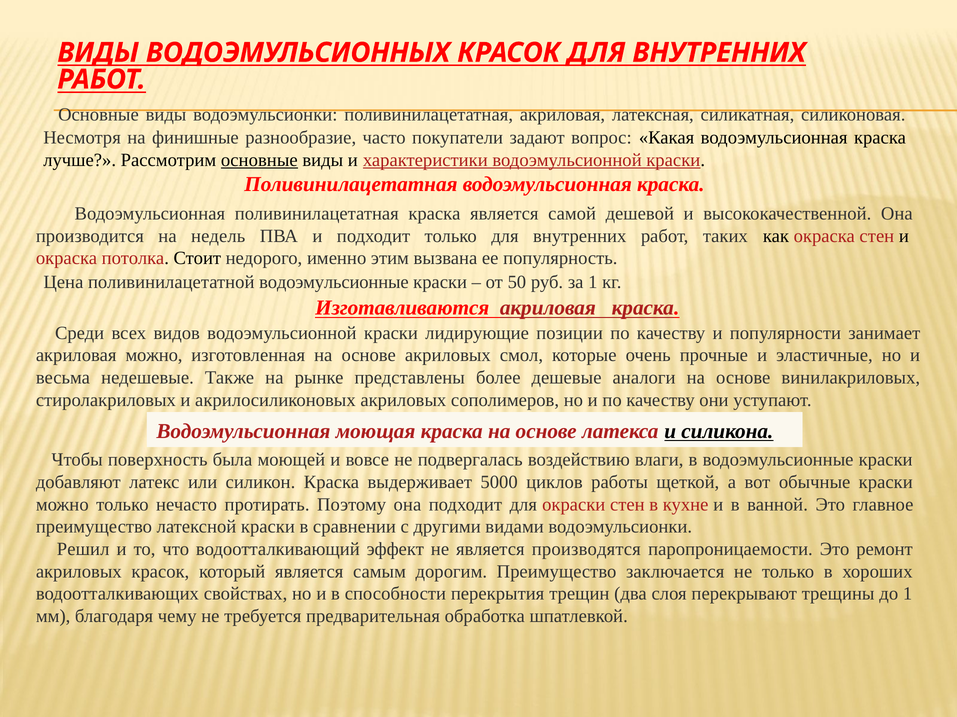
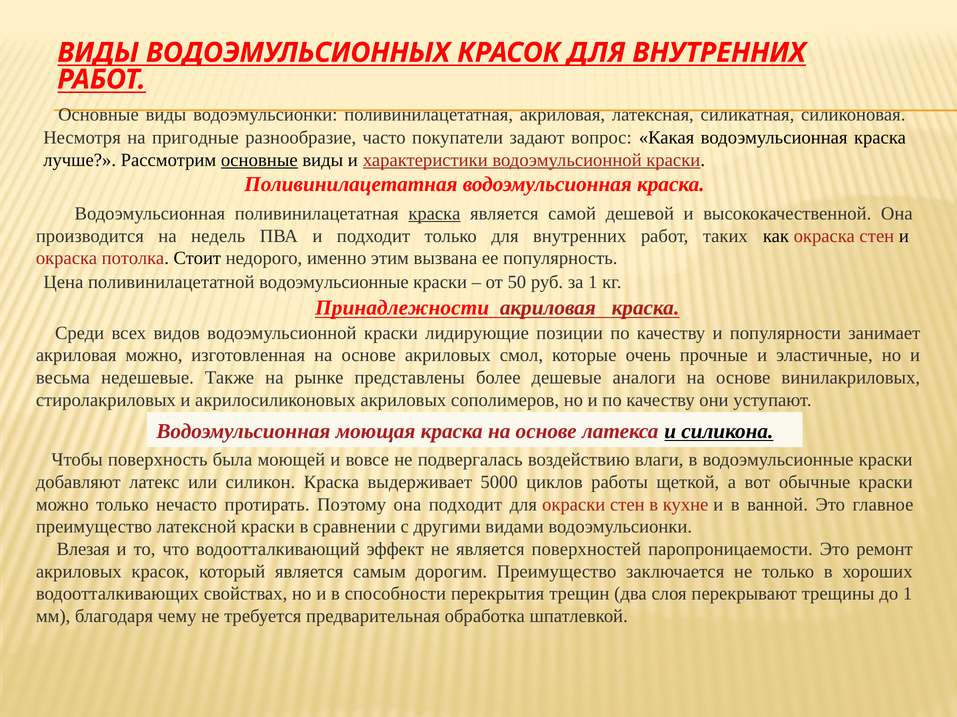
финишные: финишные -> пригодные
краска at (434, 214) underline: none -> present
Изготавливаются: Изготавливаются -> Принадлежности
Решил: Решил -> Влезая
производятся: производятся -> поверхностей
